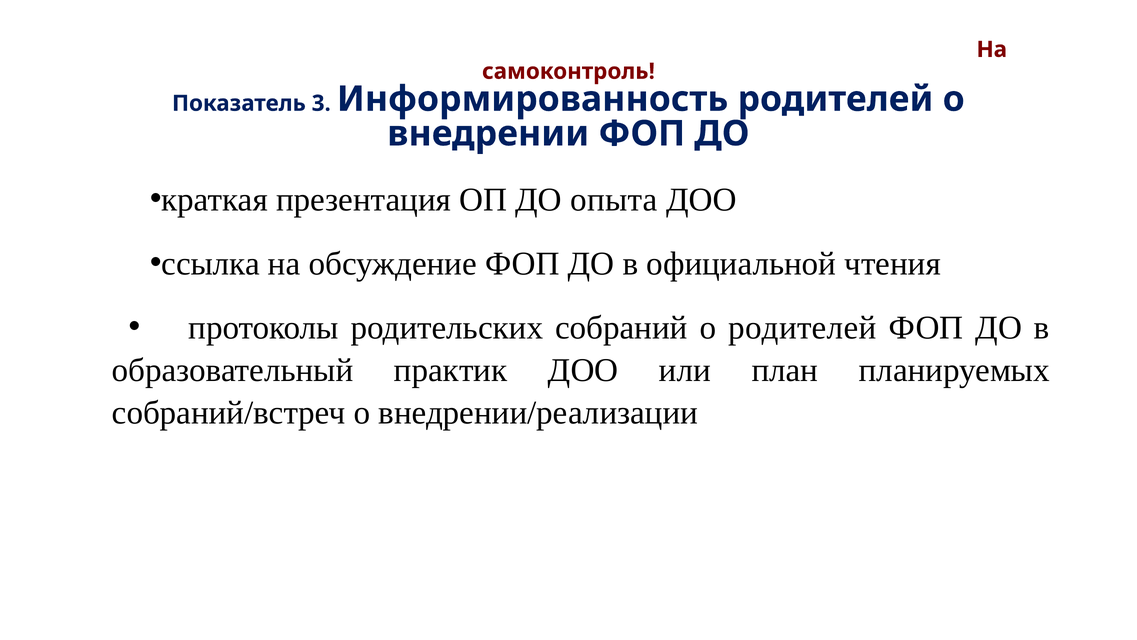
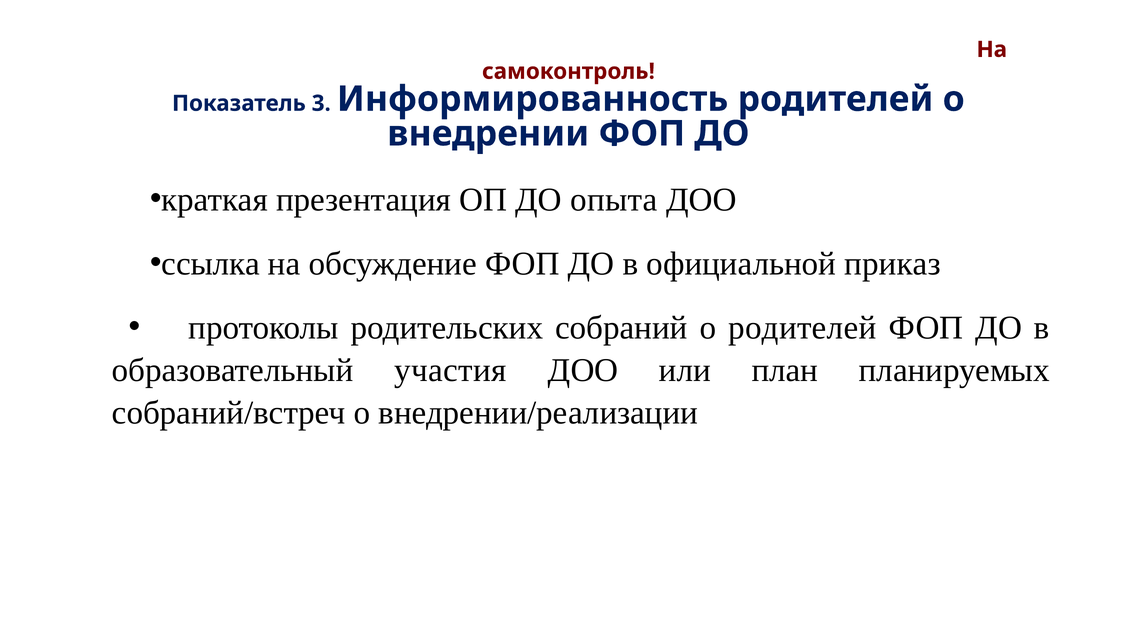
чтения: чтения -> приказ
практик: практик -> участия
